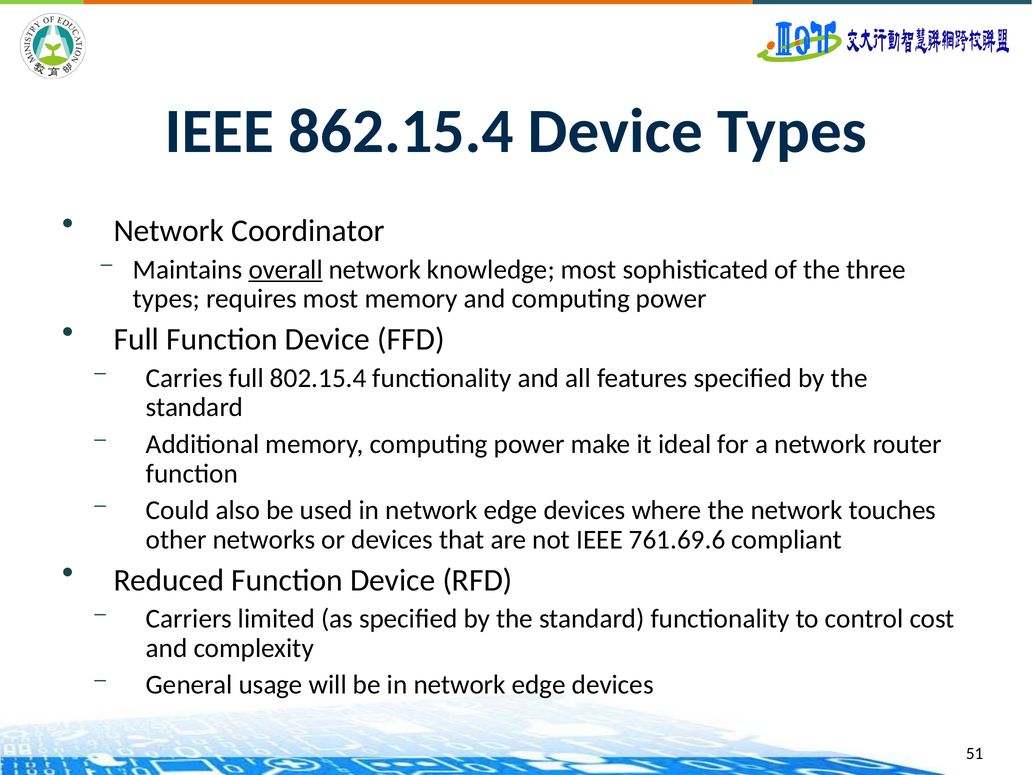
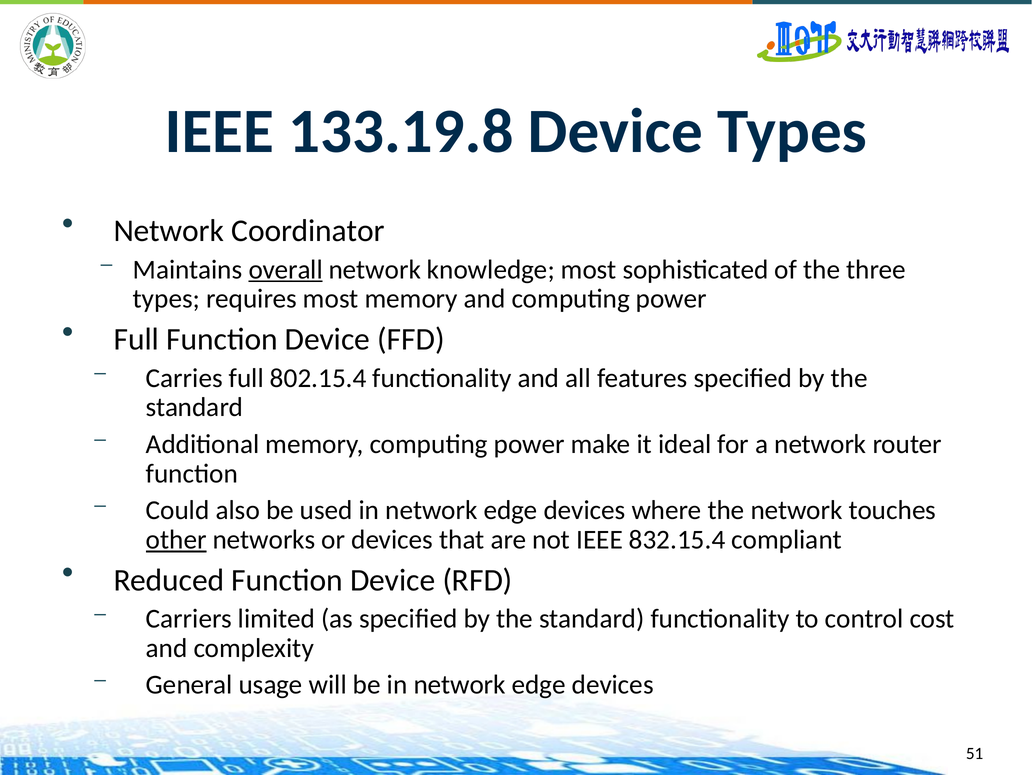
862.15.4: 862.15.4 -> 133.19.8
other underline: none -> present
761.69.6: 761.69.6 -> 832.15.4
